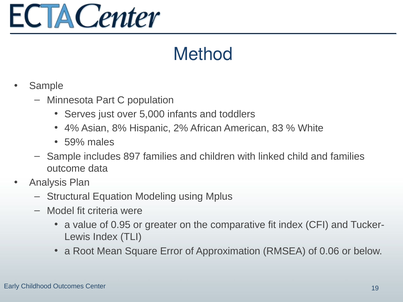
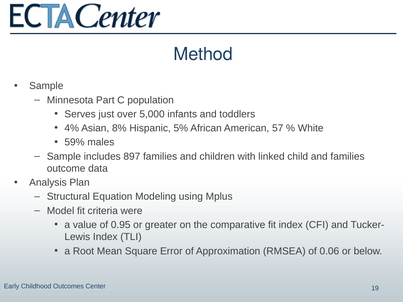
2%: 2% -> 5%
83: 83 -> 57
